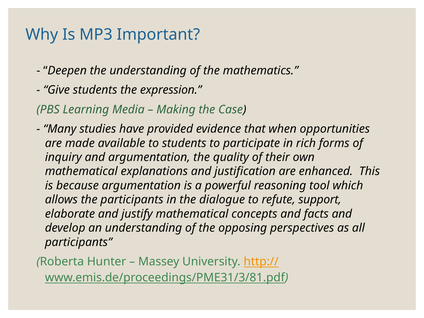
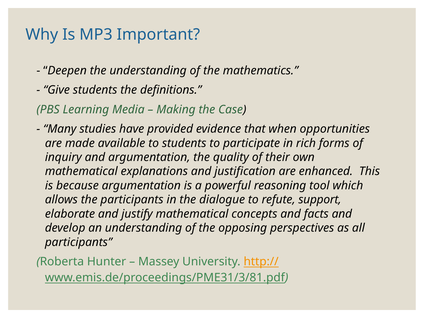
expression: expression -> definitions
